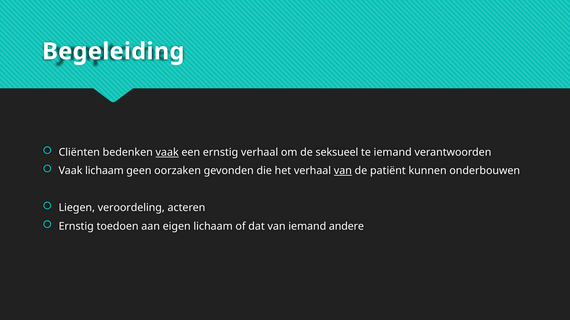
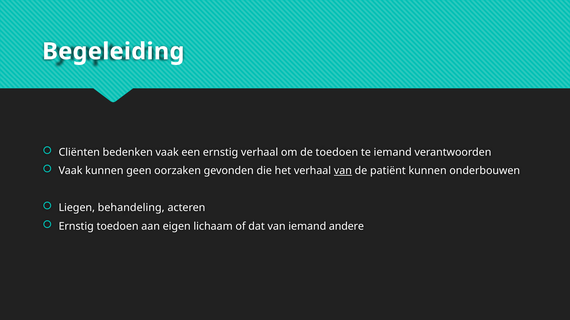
vaak at (167, 153) underline: present -> none
de seksueel: seksueel -> toedoen
Vaak lichaam: lichaam -> kunnen
veroordeling: veroordeling -> behandeling
